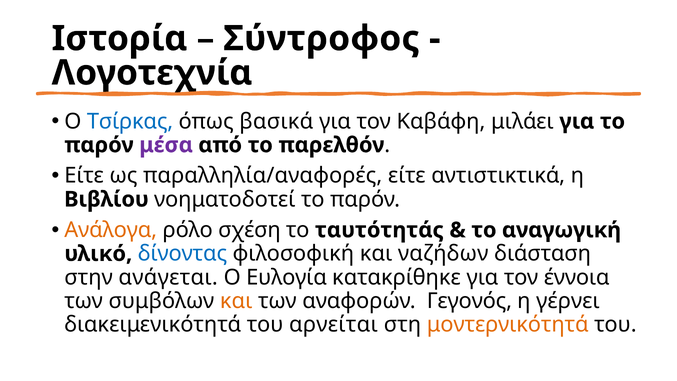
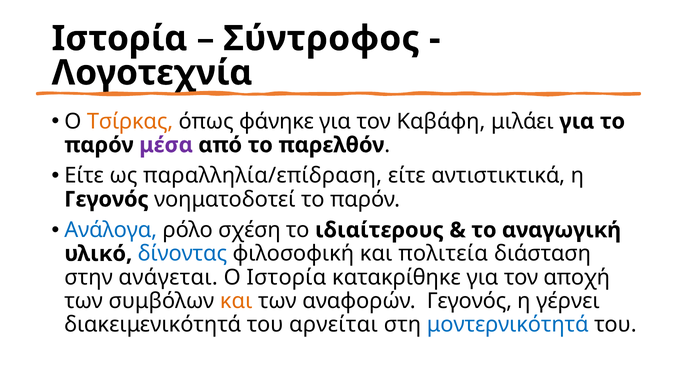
Τσίρκας colour: blue -> orange
βασικά: βασικά -> φάνηκε
παραλληλία/αναφορές: παραλληλία/αναφορές -> παραλληλία/επίδραση
Βιβλίου at (106, 199): Βιβλίου -> Γεγονός
Ανάλογα colour: orange -> blue
ταυτότητάς: ταυτότητάς -> ιδιαίτερους
ναζήδων: ναζήδων -> πολιτεία
Ο Ευλογία: Ευλογία -> Ιστορία
έννοια: έννοια -> αποχή
μοντερνικότητά colour: orange -> blue
